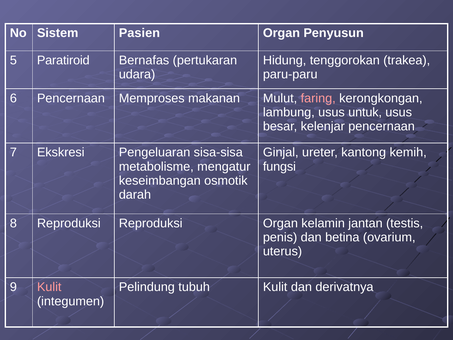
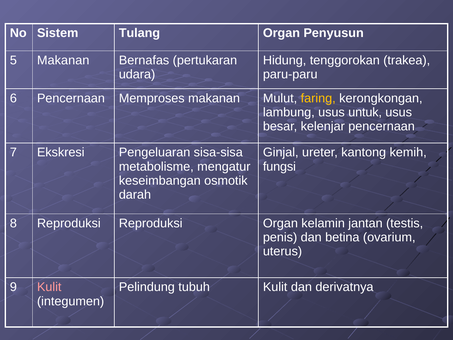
Pasien: Pasien -> Tulang
5 Paratiroid: Paratiroid -> Makanan
faring colour: pink -> yellow
